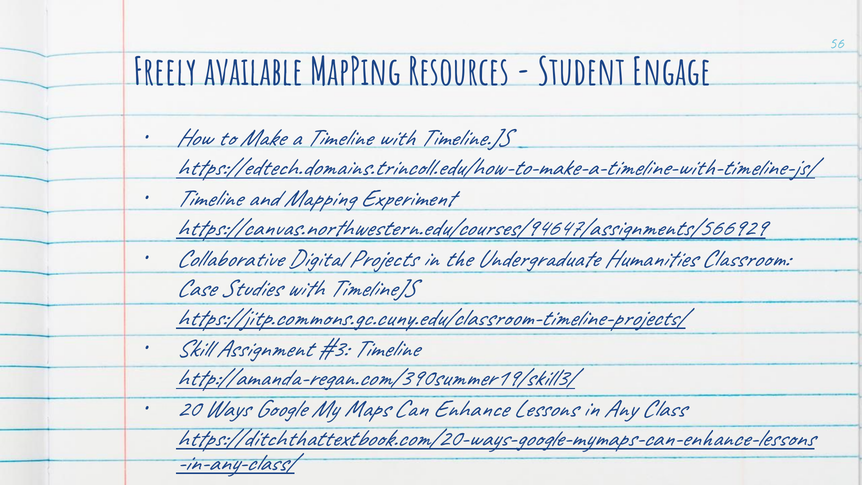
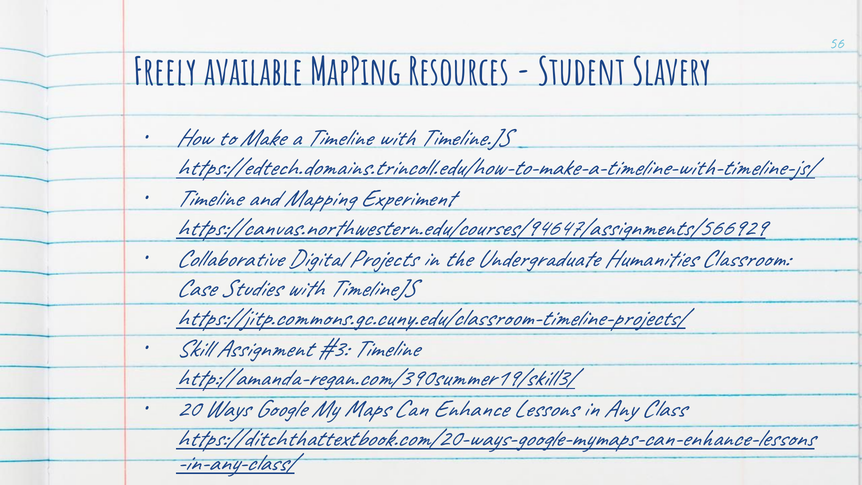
Engage: Engage -> Slavery
